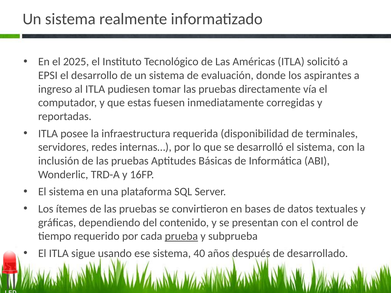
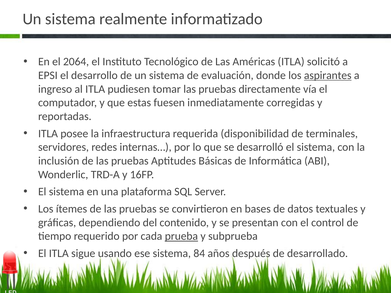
2025: 2025 -> 2064
aspirantes underline: none -> present
40: 40 -> 84
